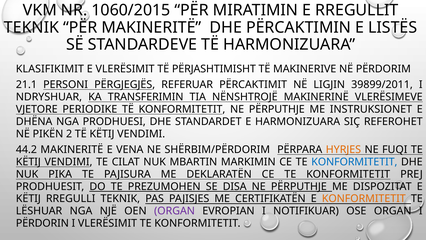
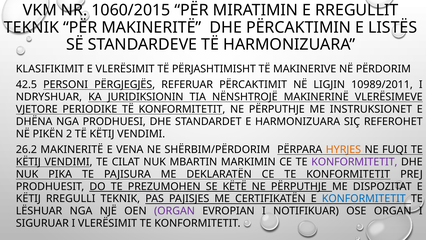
21.1: 21.1 -> 42.5
39899/2011: 39899/2011 -> 10989/2011
TRANSFERIMIN: TRANSFERIMIN -> JURIDIKSIONIN
44.2: 44.2 -> 26.2
KONFORMITETIT at (354, 162) colour: blue -> purple
DISA: DISA -> KËTË
KONFORMITETIT at (364, 198) colour: orange -> blue
PËRDORIN: PËRDORIN -> SIGURUAR
